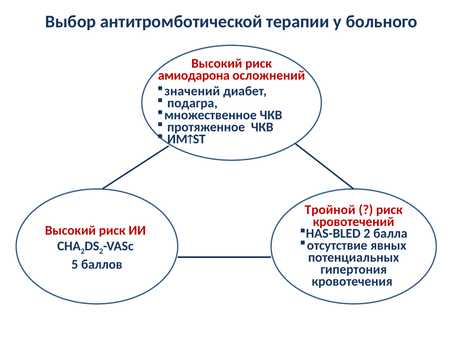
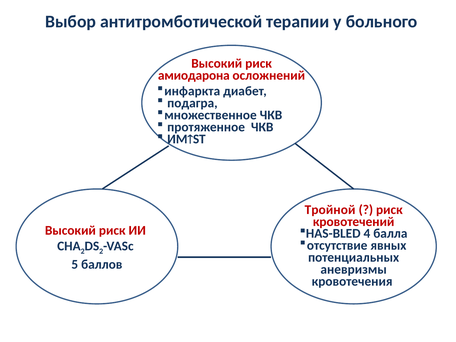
значений: значений -> инфаркта
HAS-BLED 2: 2 -> 4
гипертония: гипертония -> аневризмы
